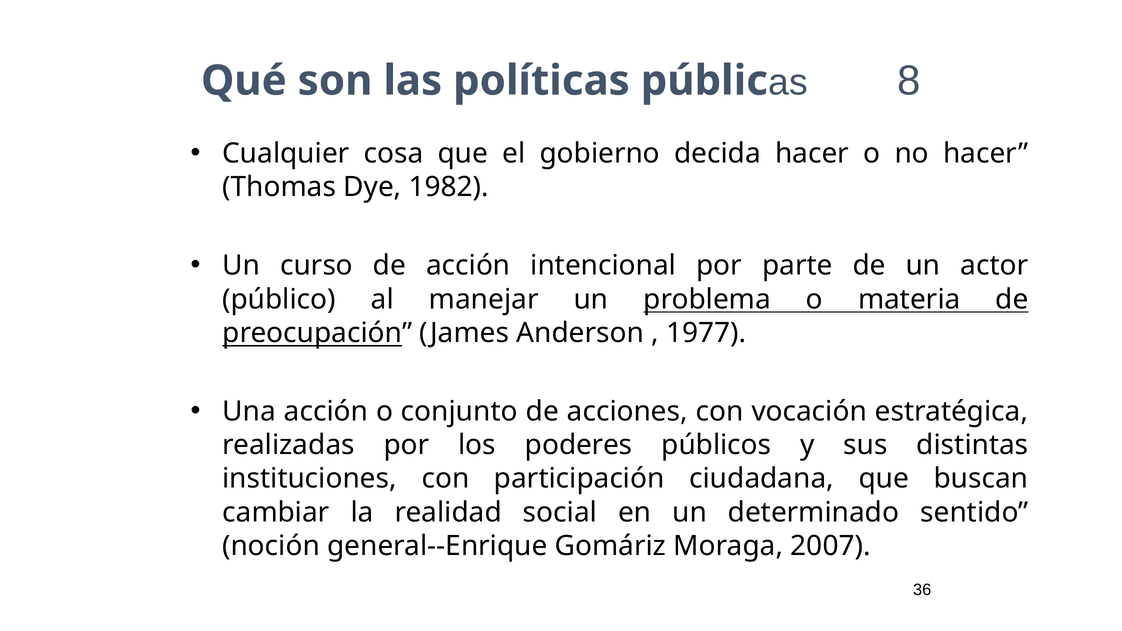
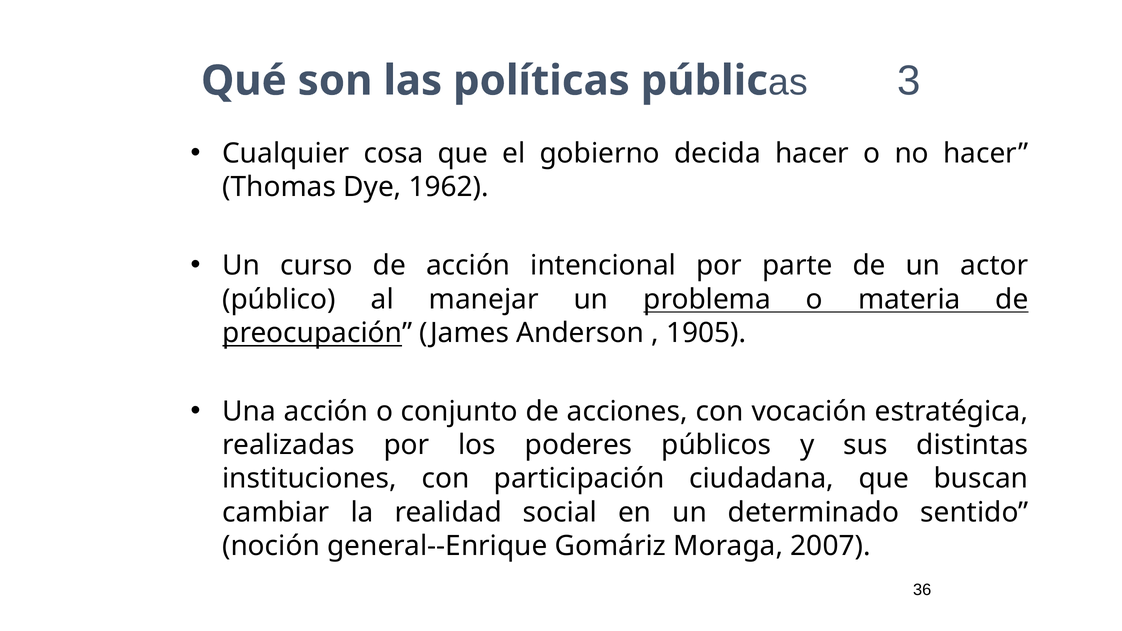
8: 8 -> 3
1982: 1982 -> 1962
1977: 1977 -> 1905
